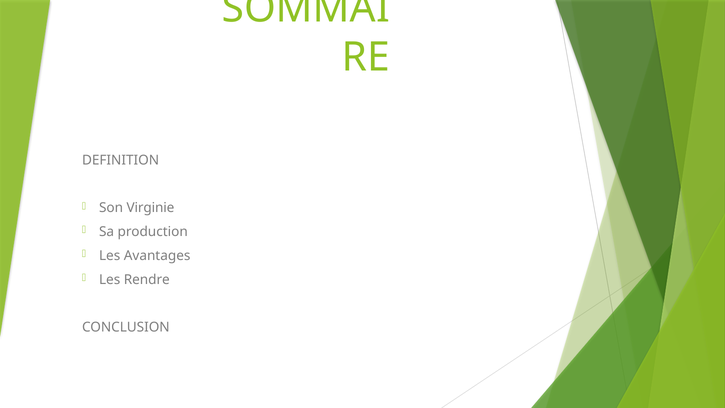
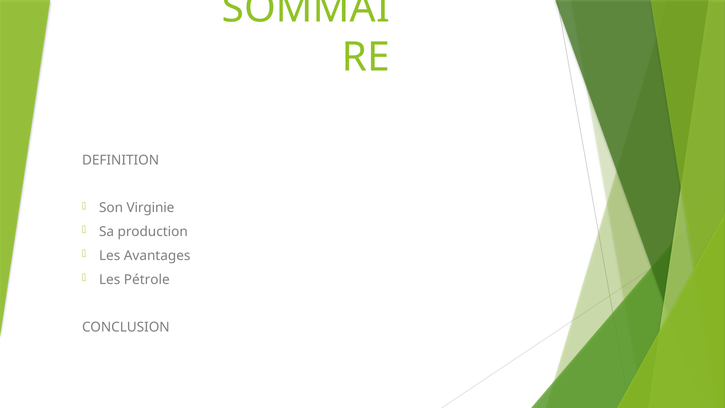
Rendre: Rendre -> Pétrole
